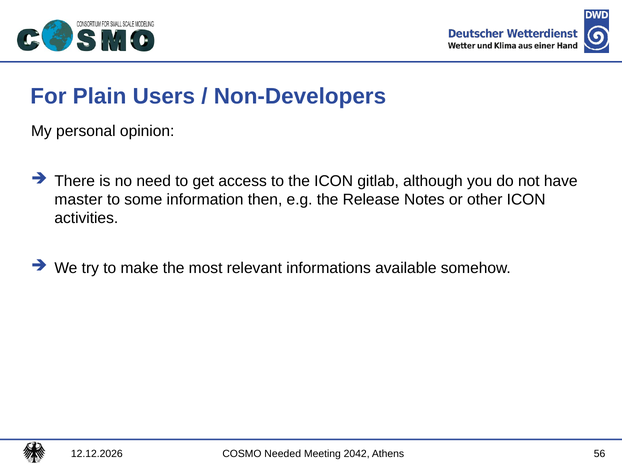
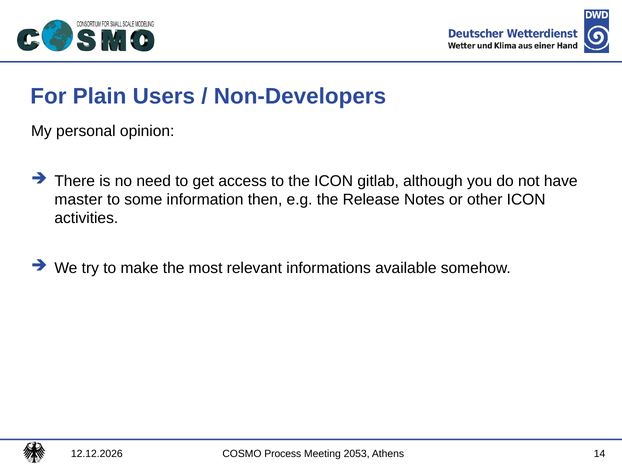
Needed: Needed -> Process
2042: 2042 -> 2053
56: 56 -> 14
